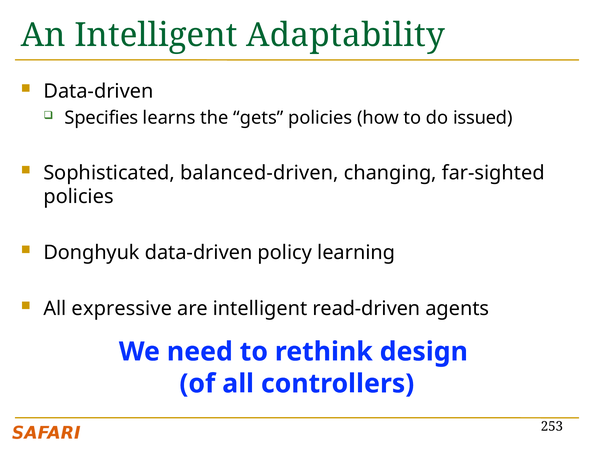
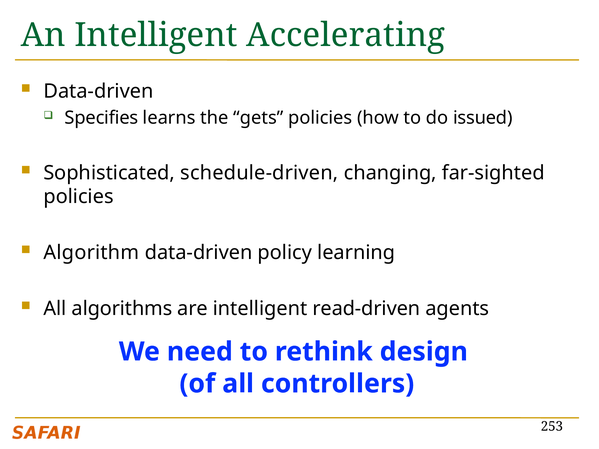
Adaptability: Adaptability -> Accelerating
balanced-driven: balanced-driven -> schedule-driven
Donghyuk: Donghyuk -> Algorithm
expressive: expressive -> algorithms
